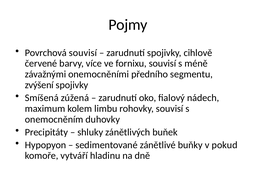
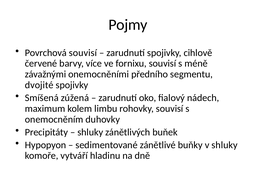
zvýšení: zvýšení -> dvojité
v pokud: pokud -> shluky
